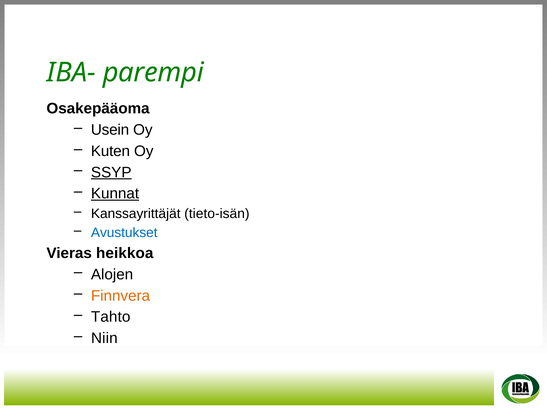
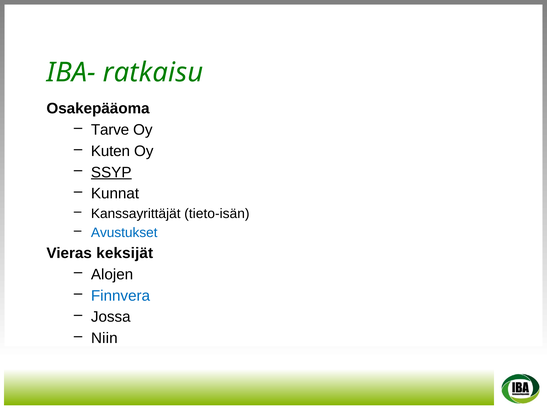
parempi: parempi -> ratkaisu
Usein: Usein -> Tarve
Kunnat underline: present -> none
heikkoa: heikkoa -> keksijät
Finnvera colour: orange -> blue
Tahto: Tahto -> Jossa
